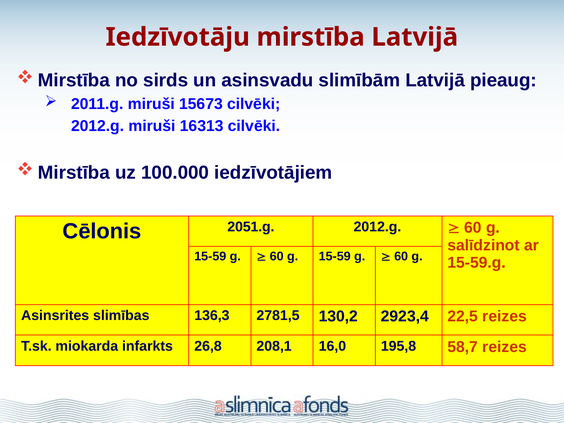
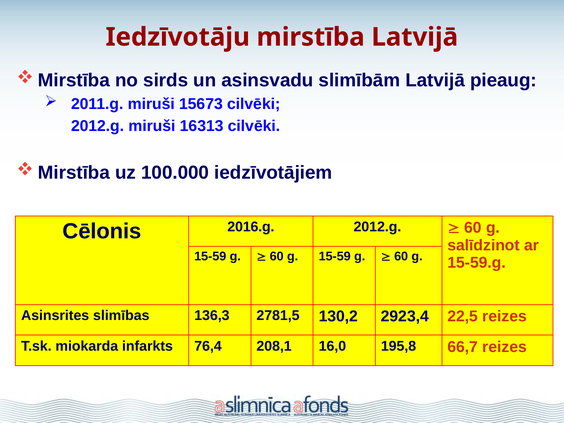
2051.g: 2051.g -> 2016.g
26,8: 26,8 -> 76,4
58,7: 58,7 -> 66,7
